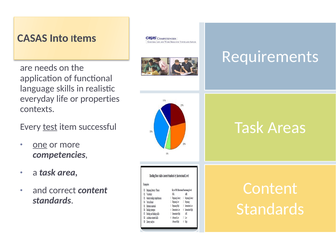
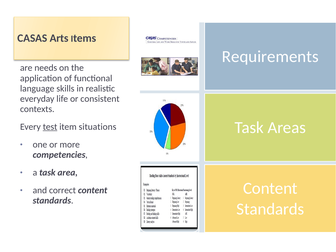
Into: Into -> Arts
properties: properties -> consistent
successful: successful -> situations
one underline: present -> none
